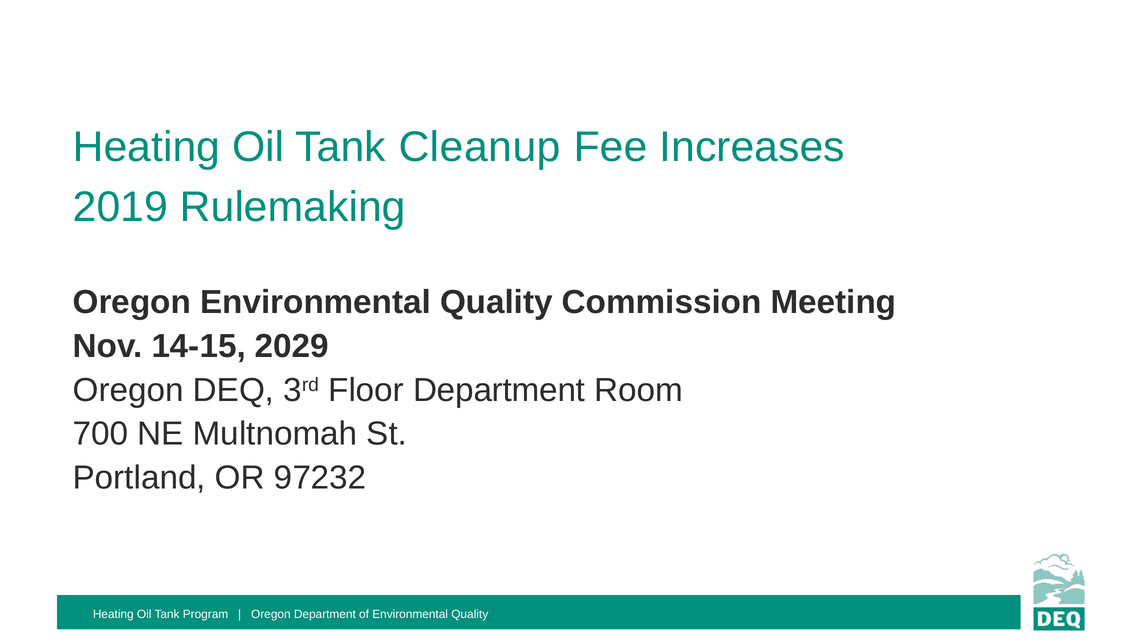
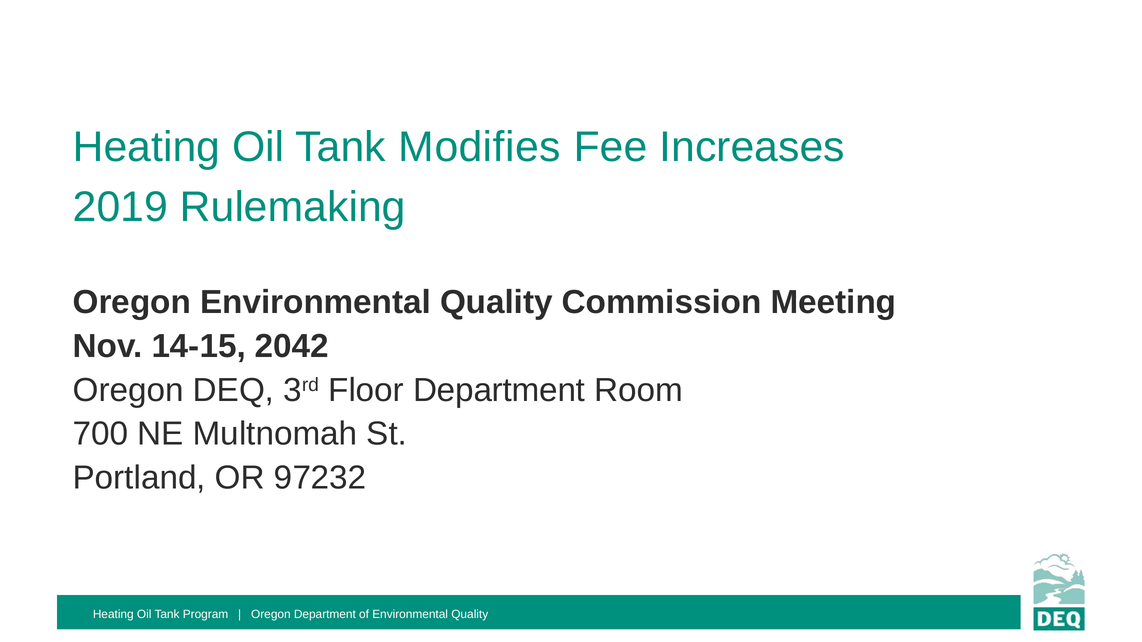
Cleanup: Cleanup -> Modifies
2029: 2029 -> 2042
